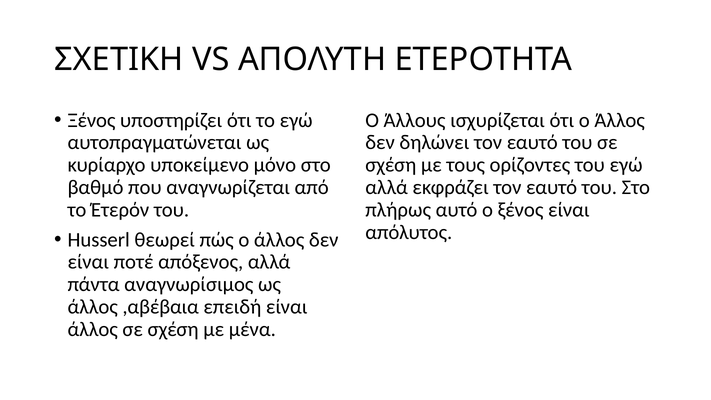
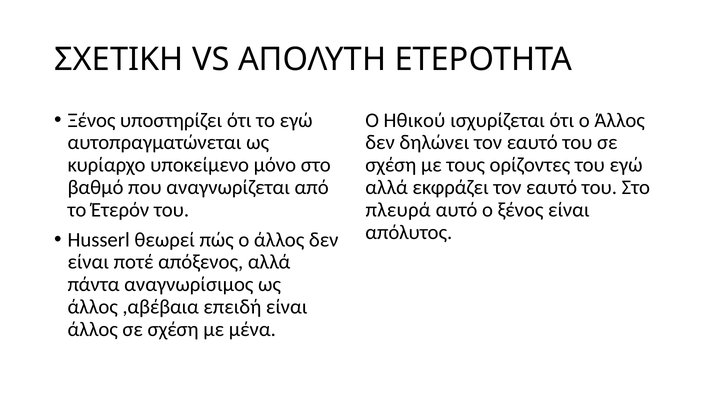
Άλλους: Άλλους -> Ηθικού
πλήρως: πλήρως -> πλευρά
